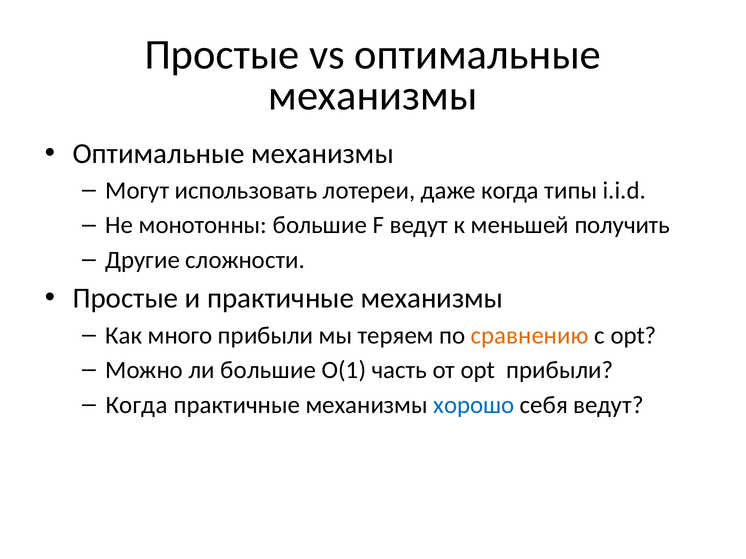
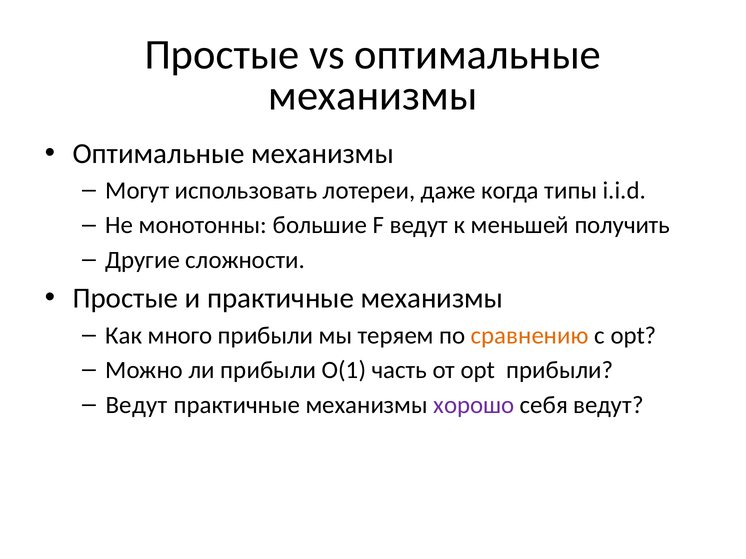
ли большие: большие -> прибыли
Когда at (137, 405): Когда -> Ведут
хорошо colour: blue -> purple
